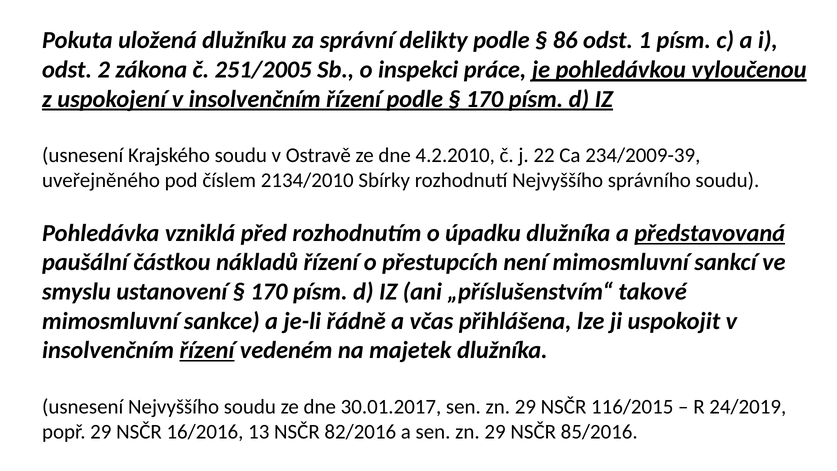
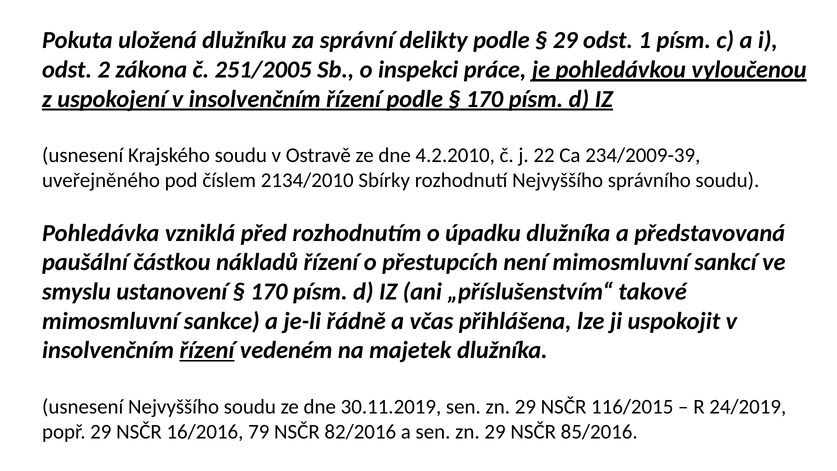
86 at (565, 40): 86 -> 29
představovaná underline: present -> none
30.01.2017: 30.01.2017 -> 30.11.2019
13: 13 -> 79
